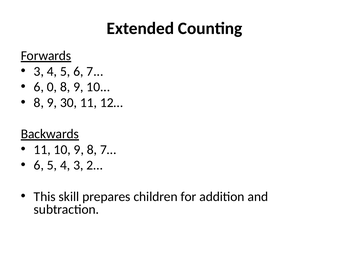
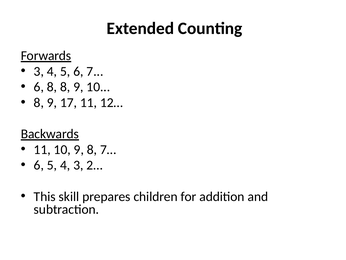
6 0: 0 -> 8
30: 30 -> 17
